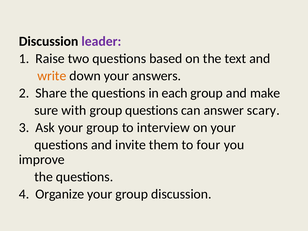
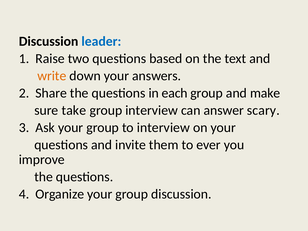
leader colour: purple -> blue
with: with -> take
group questions: questions -> interview
four: four -> ever
